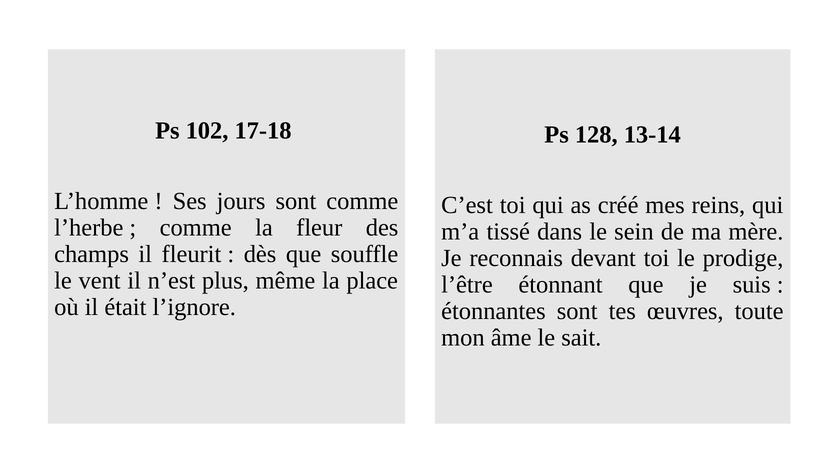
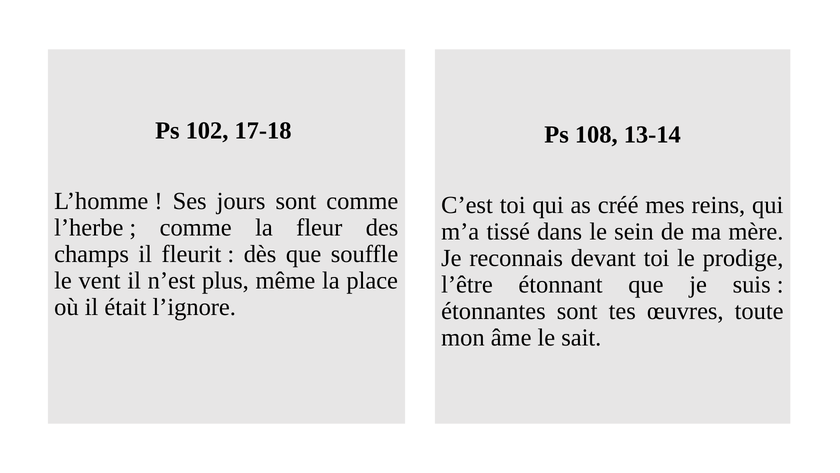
128: 128 -> 108
